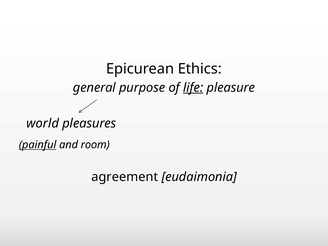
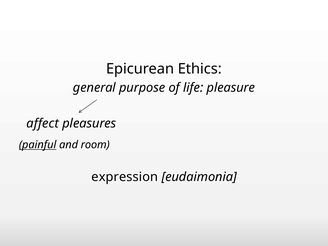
life underline: present -> none
world: world -> affect
agreement: agreement -> expression
